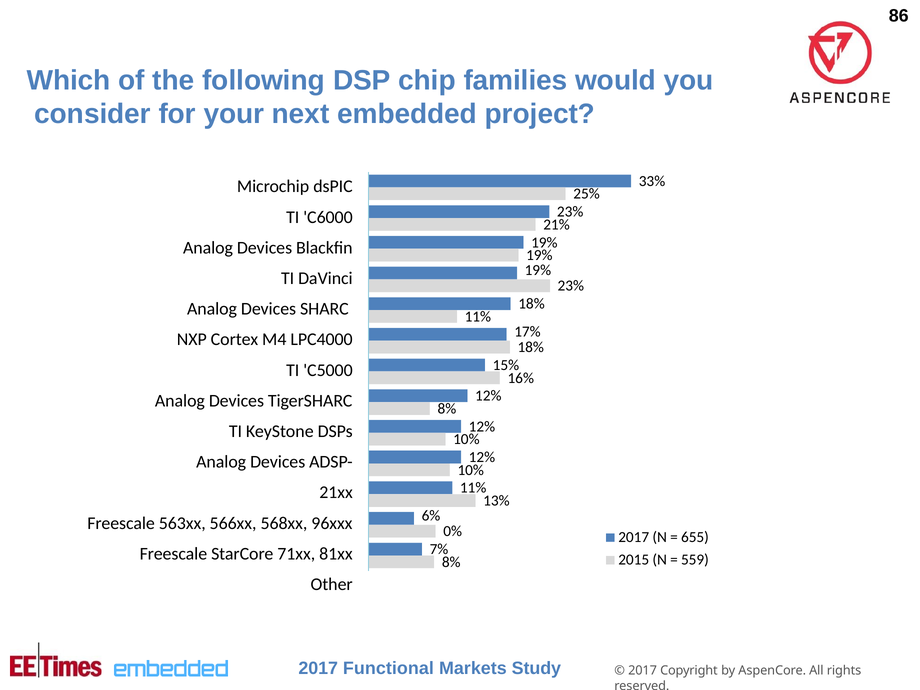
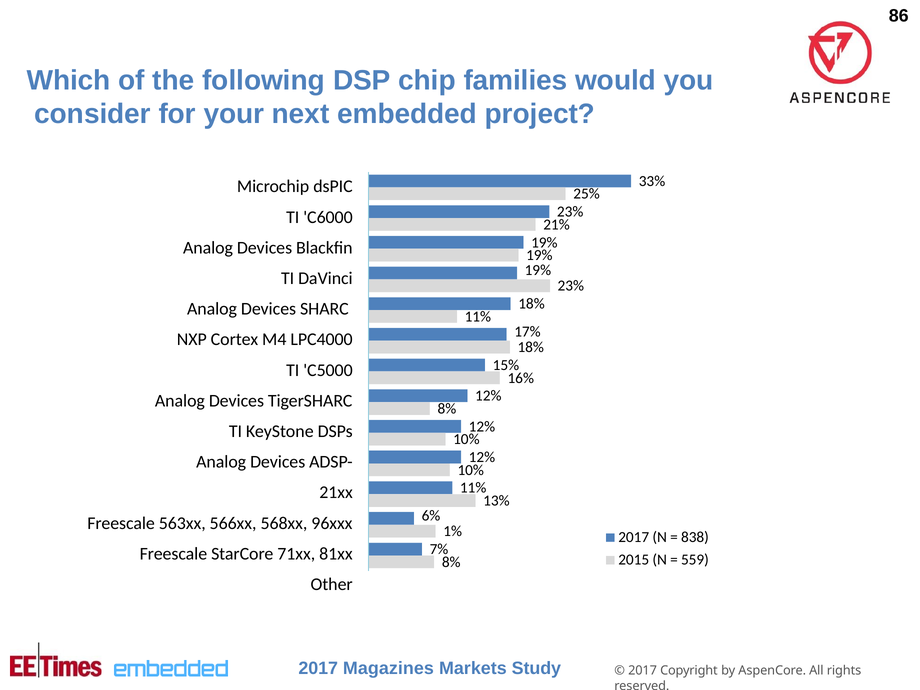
0%: 0% -> 1%
655: 655 -> 838
Functional: Functional -> Magazines
